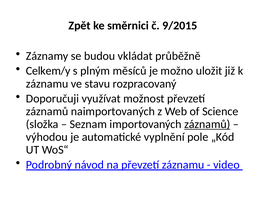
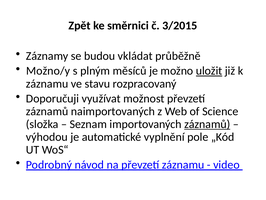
9/2015: 9/2015 -> 3/2015
Celkem/y: Celkem/y -> Možno/y
uložit underline: none -> present
